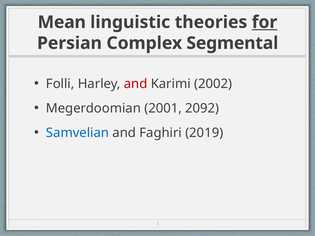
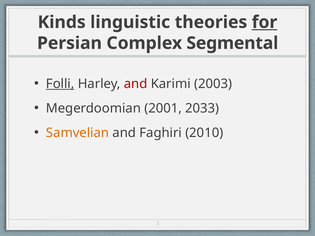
Mean: Mean -> Kinds
Folli underline: none -> present
2002: 2002 -> 2003
2092: 2092 -> 2033
Samvelian colour: blue -> orange
2019: 2019 -> 2010
